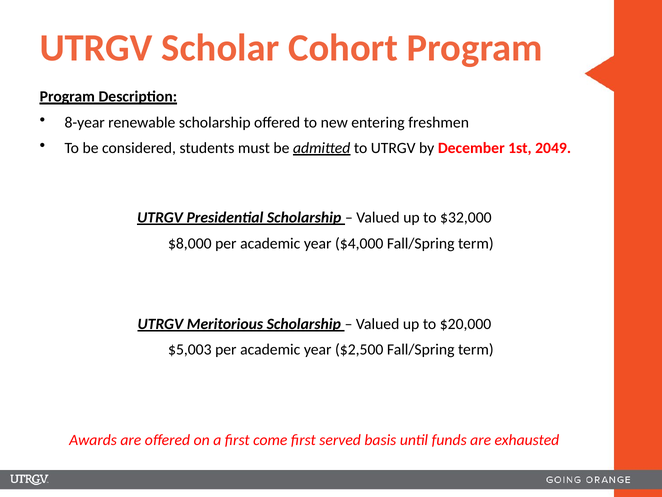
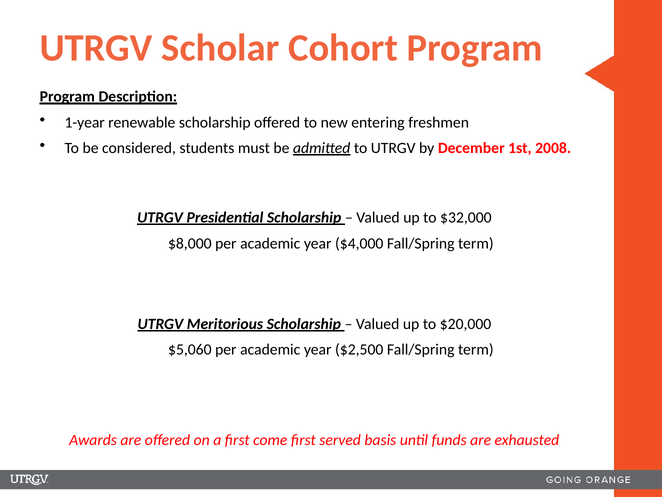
8-year: 8-year -> 1-year
2049: 2049 -> 2008
$5,003: $5,003 -> $5,060
